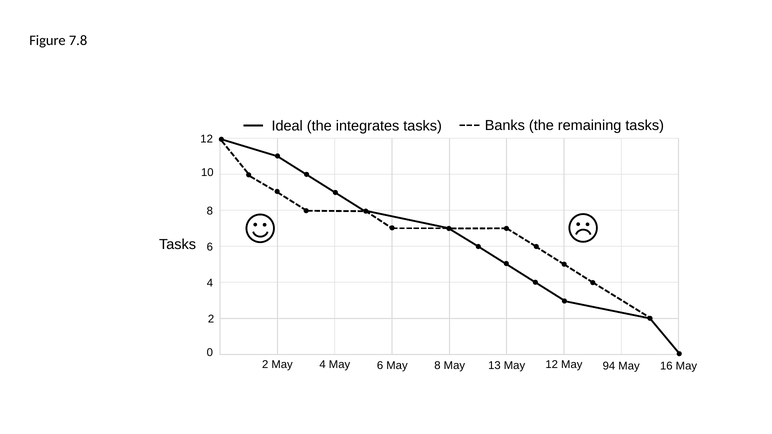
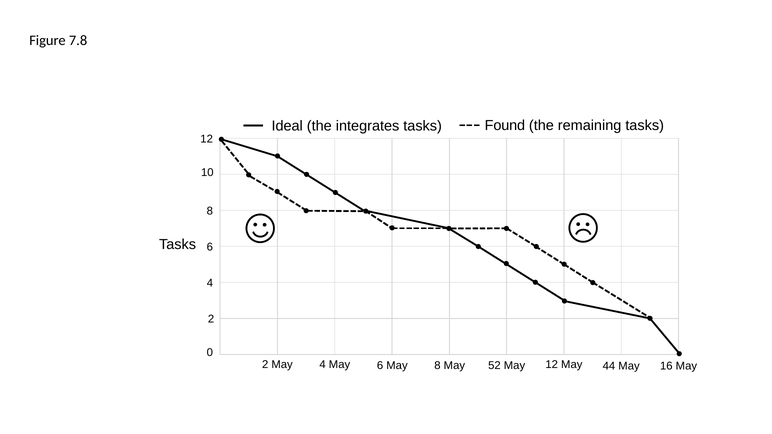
Banks: Banks -> Found
13: 13 -> 52
94: 94 -> 44
